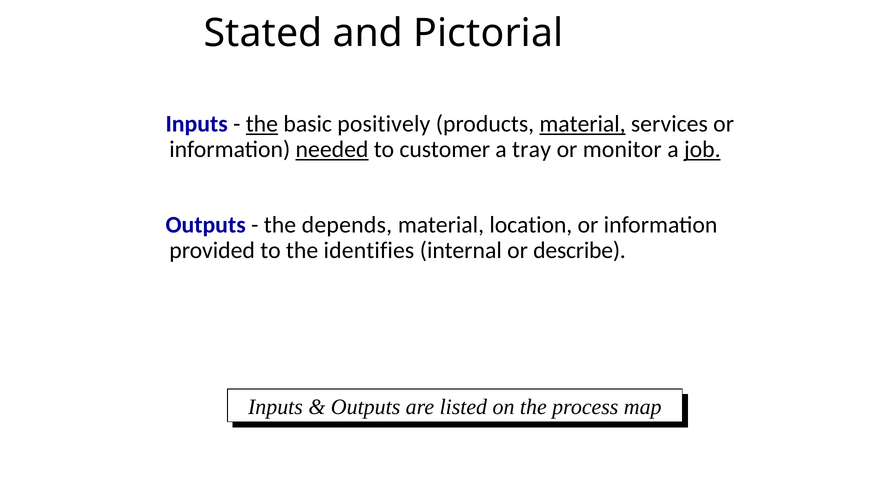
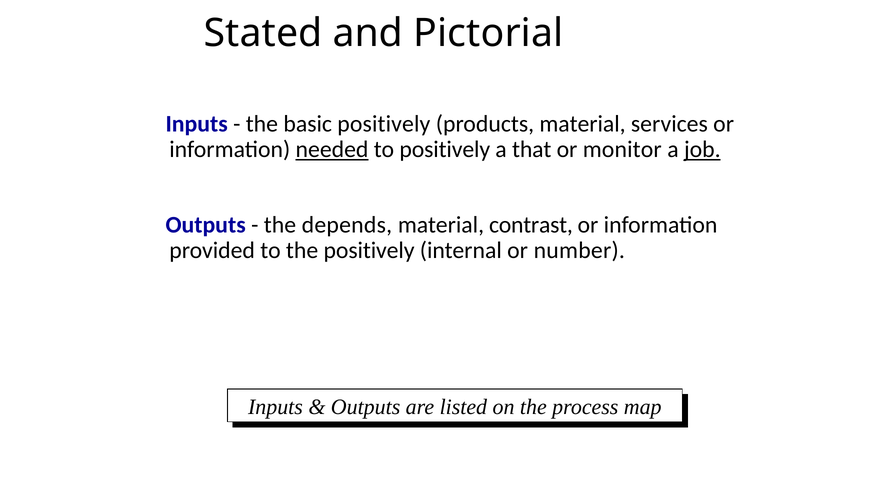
the at (262, 124) underline: present -> none
material at (583, 124) underline: present -> none
to customer: customer -> positively
tray: tray -> that
location: location -> contrast
the identifies: identifies -> positively
describe: describe -> number
